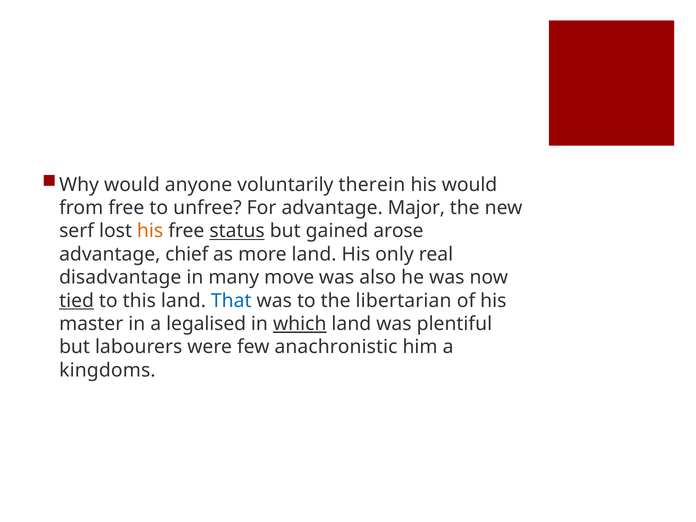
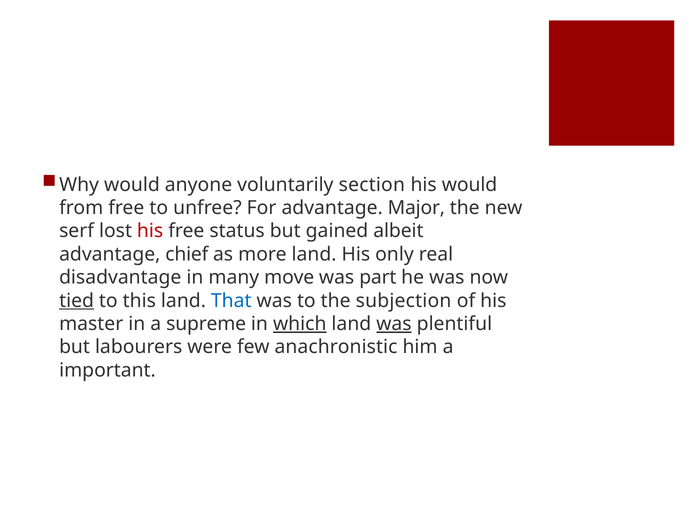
therein: therein -> section
his at (150, 231) colour: orange -> red
status underline: present -> none
arose: arose -> albeit
also: also -> part
libertarian: libertarian -> subjection
legalised: legalised -> supreme
was at (394, 324) underline: none -> present
kingdoms: kingdoms -> important
